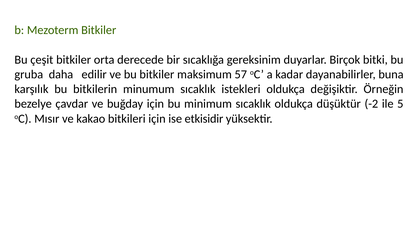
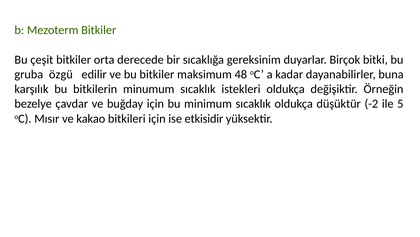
daha: daha -> özgü
57: 57 -> 48
